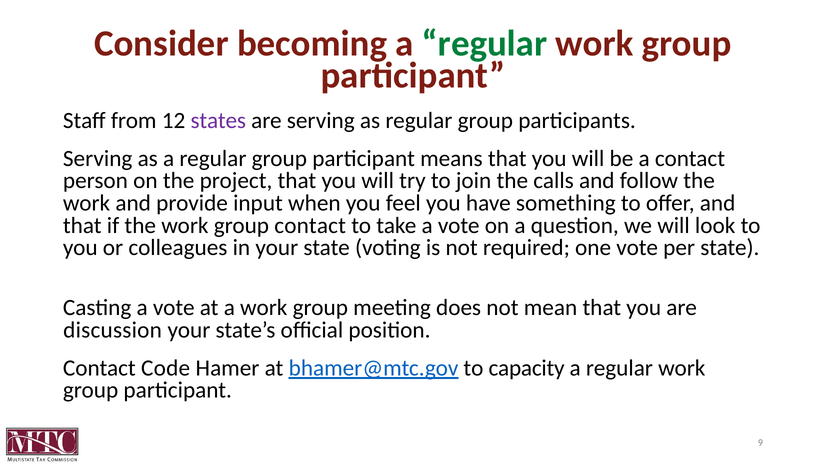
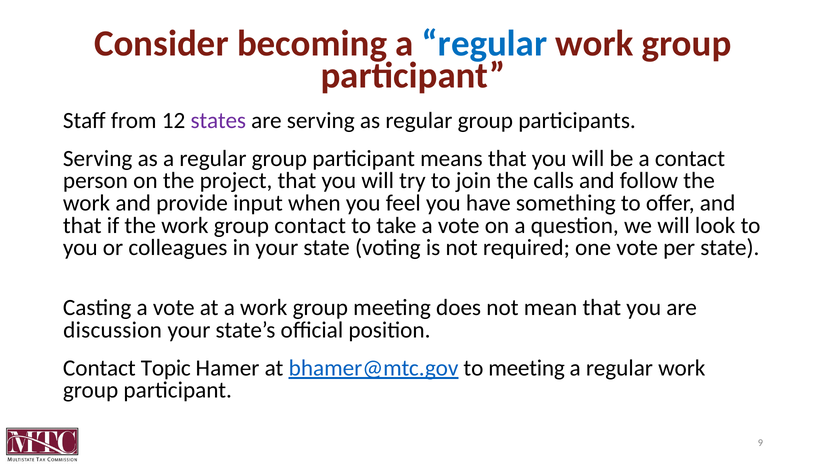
regular at (485, 44) colour: green -> blue
Code: Code -> Topic
to capacity: capacity -> meeting
